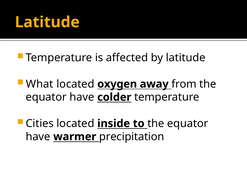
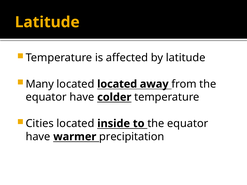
What: What -> Many
located oxygen: oxygen -> located
